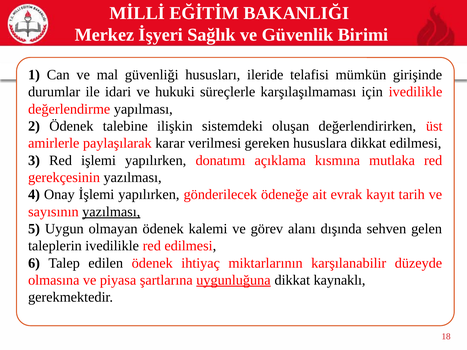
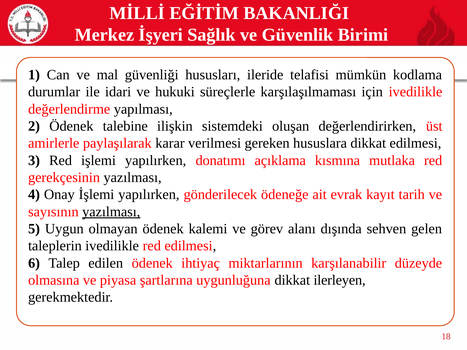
girişinde: girişinde -> kodlama
uygunluğuna underline: present -> none
kaynaklı: kaynaklı -> ilerleyen
